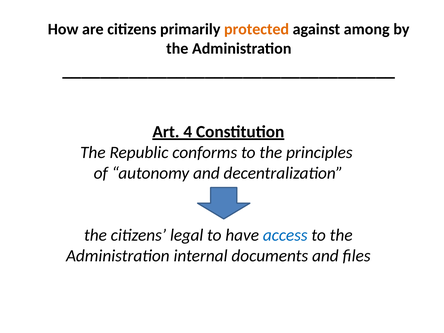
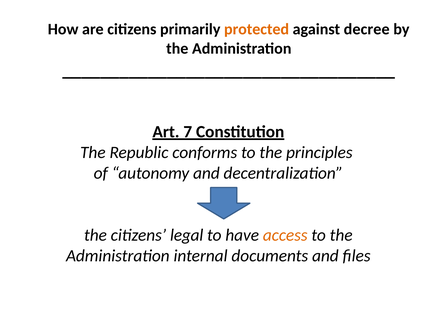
among: among -> decree
4: 4 -> 7
access colour: blue -> orange
